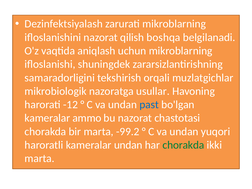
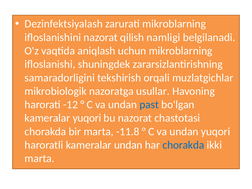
boshqa: boshqa -> namligi
kameralar ammo: ammo -> yuqori
-99.2: -99.2 -> -11.8
chorakda at (183, 145) colour: green -> blue
